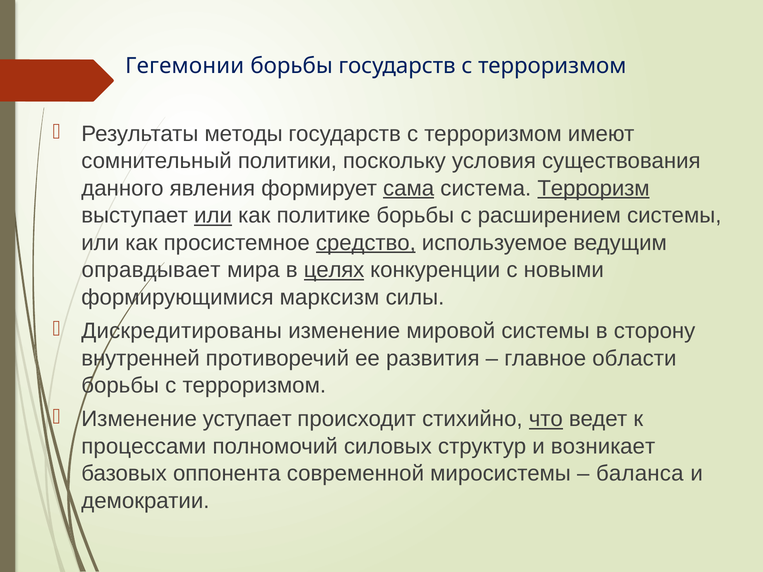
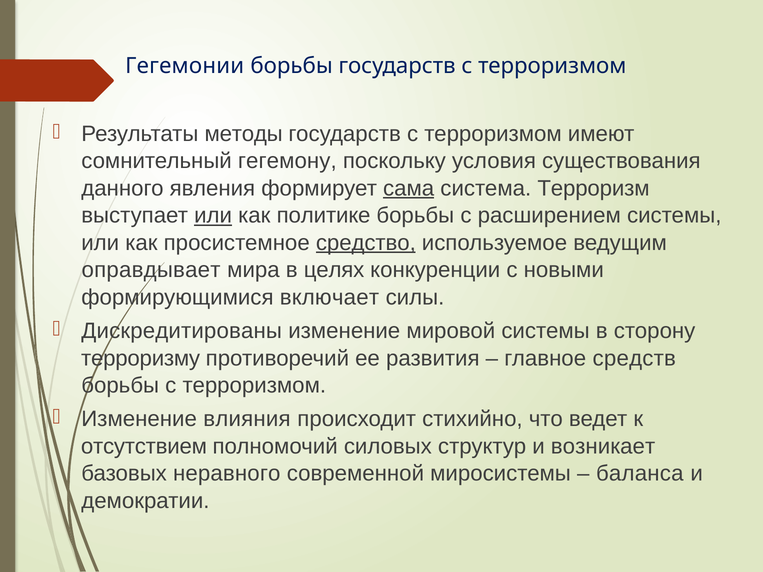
политики: политики -> гегемону
Терроризм underline: present -> none
целях underline: present -> none
марксизм: марксизм -> включает
внутренней: внутренней -> терроризму
области: области -> средств
уступает: уступает -> влияния
что underline: present -> none
процессами: процессами -> отсутствием
оппонента: оппонента -> неравного
